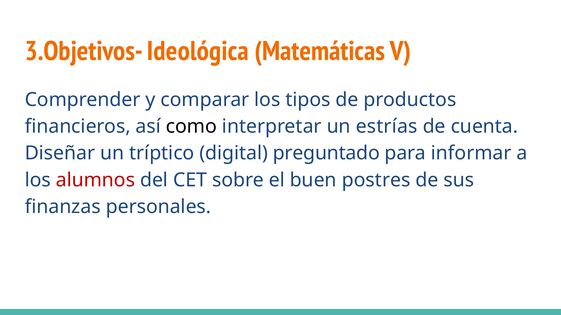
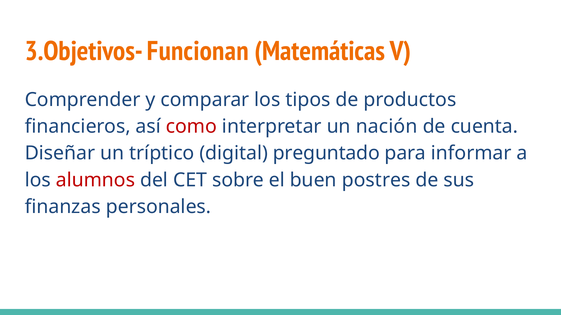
Ideológica: Ideológica -> Funcionan
como colour: black -> red
estrías: estrías -> nación
